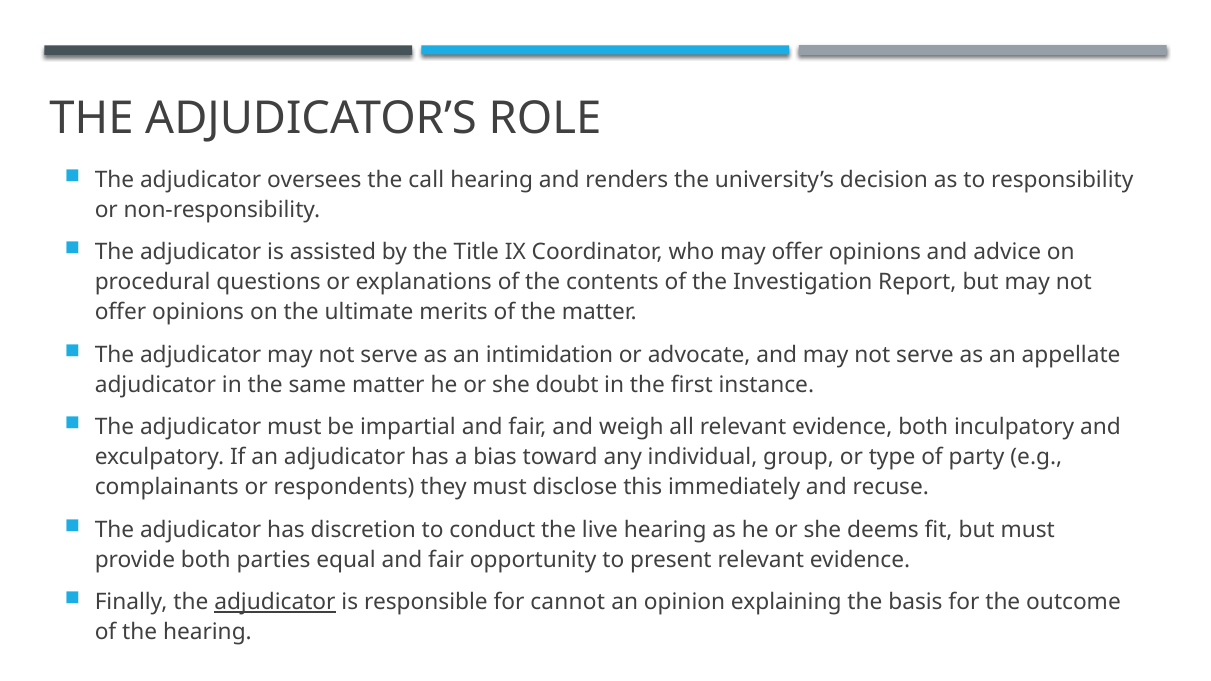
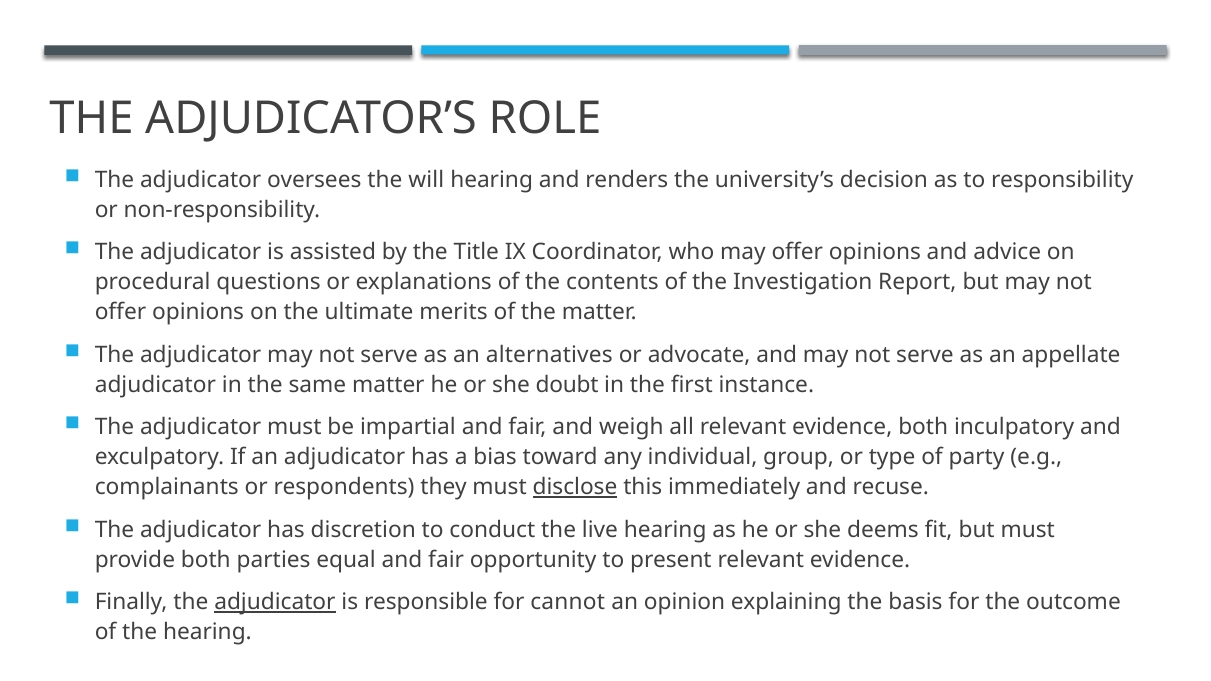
call: call -> will
intimidation: intimidation -> alternatives
disclose underline: none -> present
